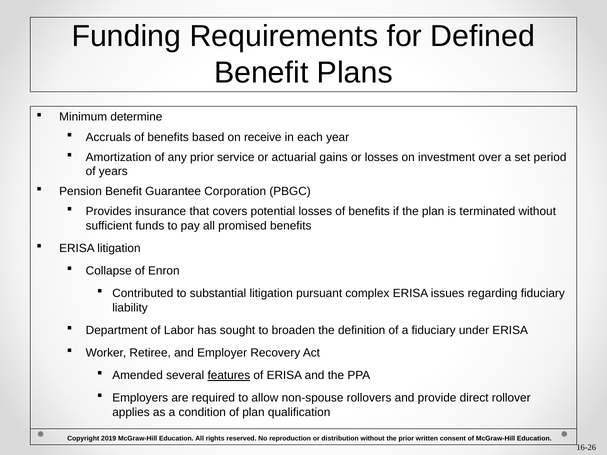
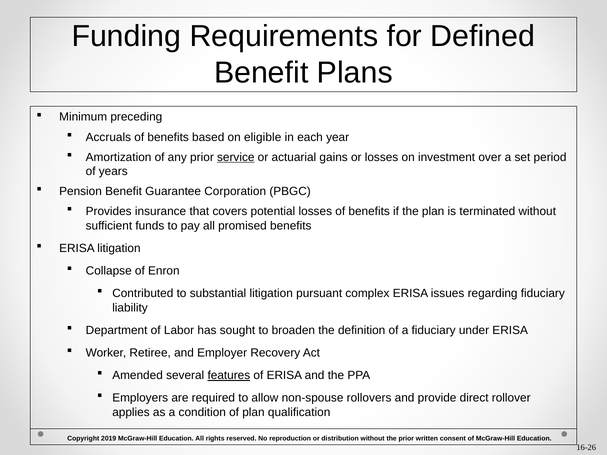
determine: determine -> preceding
receive: receive -> eligible
service underline: none -> present
